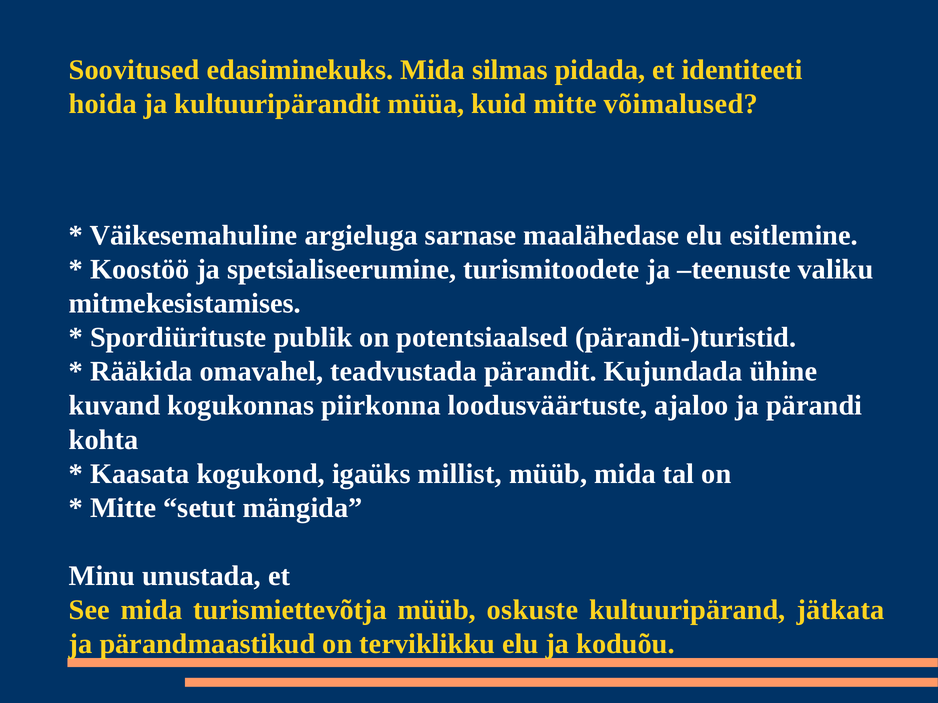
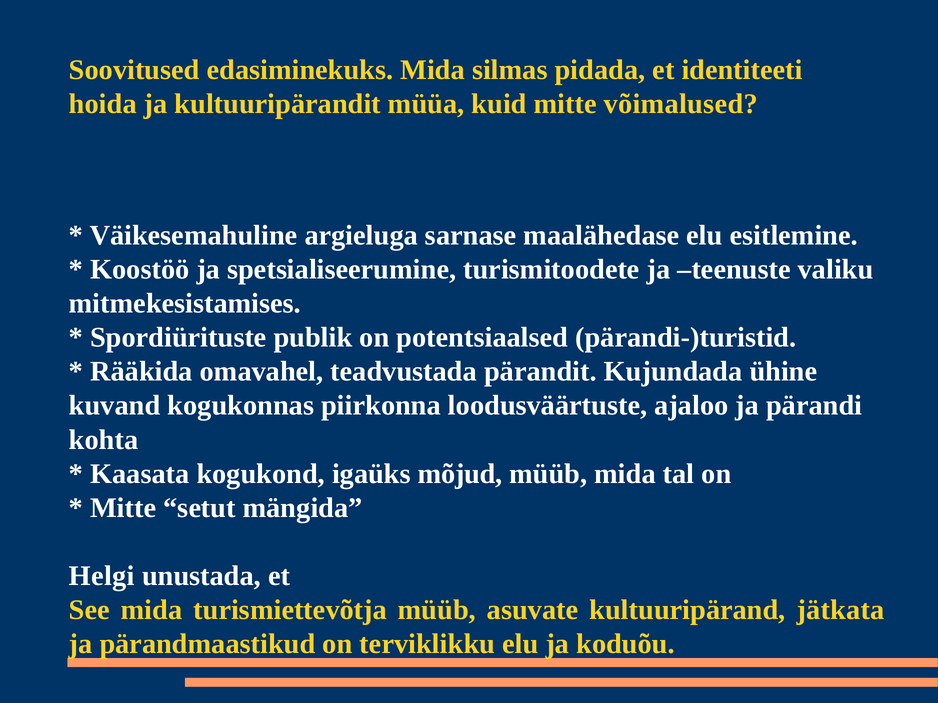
millist: millist -> mõjud
Minu: Minu -> Helgi
oskuste: oskuste -> asuvate
